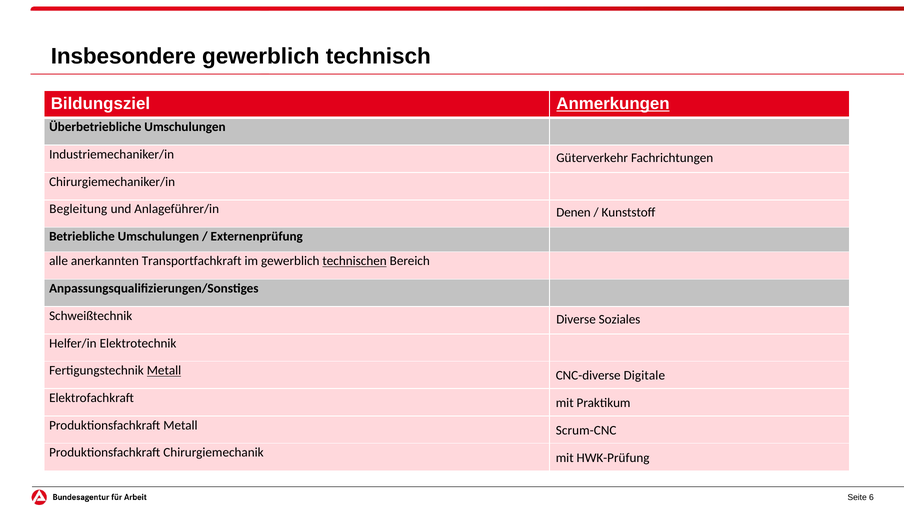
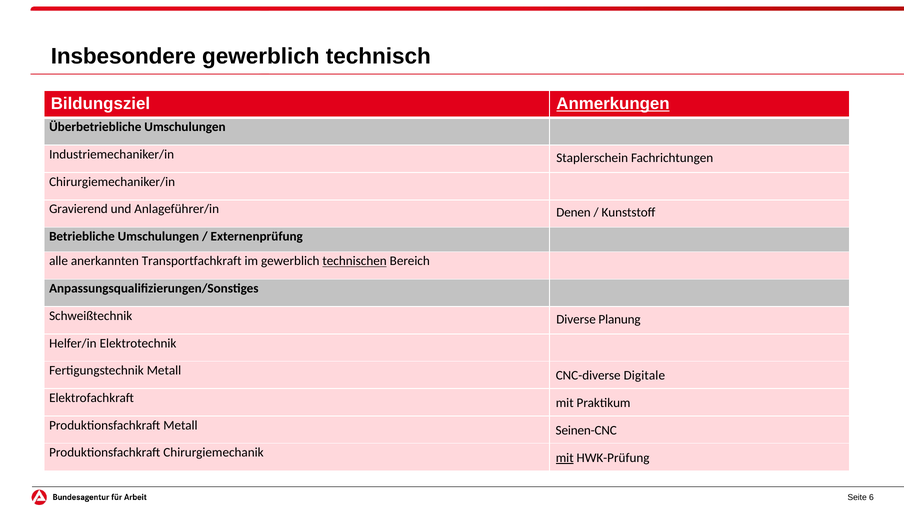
Güterverkehr: Güterverkehr -> Staplerschein
Begleitung: Begleitung -> Gravierend
Soziales: Soziales -> Planung
Metall at (164, 371) underline: present -> none
Scrum-CNC: Scrum-CNC -> Seinen-CNC
mit at (565, 458) underline: none -> present
